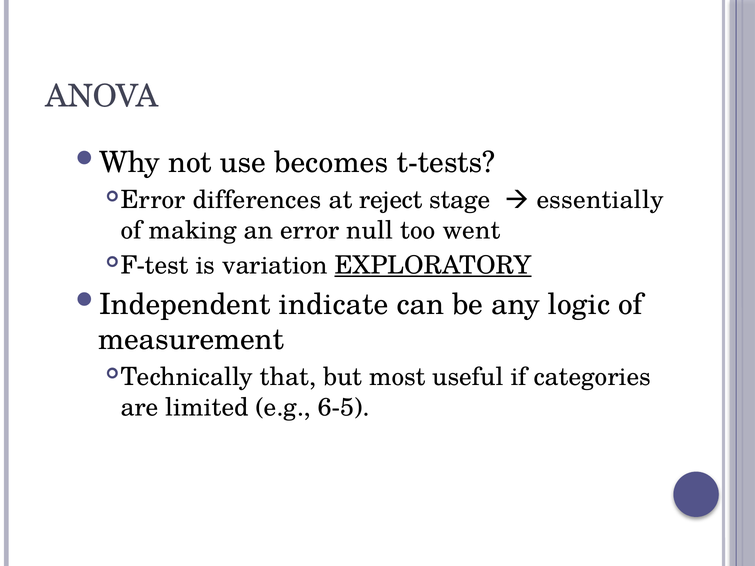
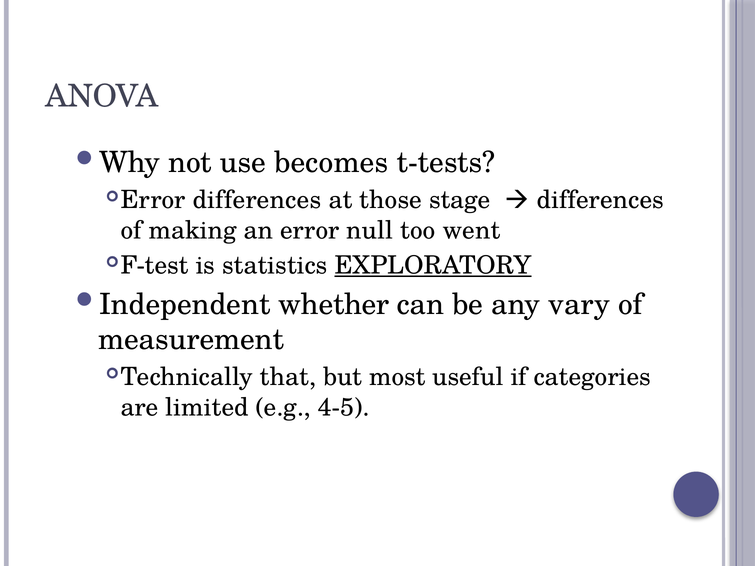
reject: reject -> those
essentially at (600, 200): essentially -> differences
variation: variation -> statistics
indicate: indicate -> whether
logic: logic -> vary
6-5: 6-5 -> 4-5
